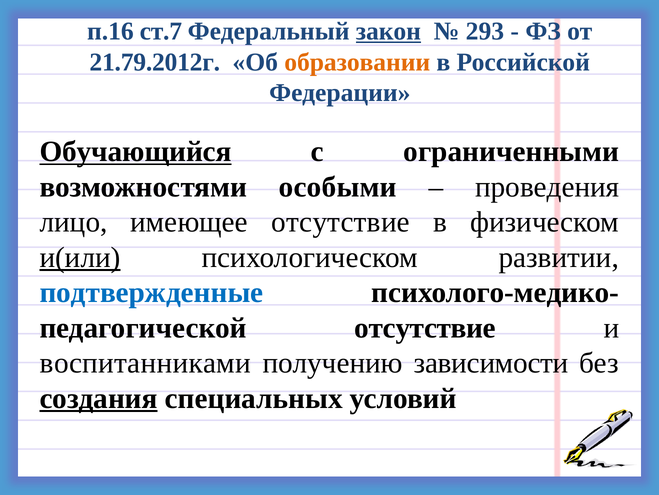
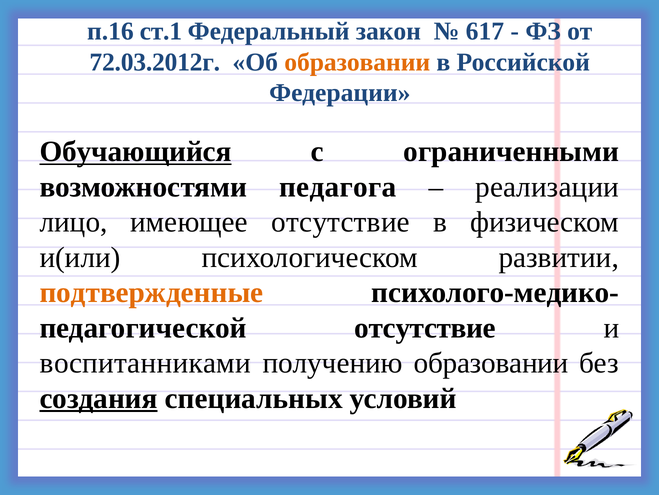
ст.7: ст.7 -> ст.1
закон underline: present -> none
293: 293 -> 617
21.79.2012г: 21.79.2012г -> 72.03.2012г
особыми: особыми -> педагога
проведения: проведения -> реализации
и(или underline: present -> none
подтвержденные colour: blue -> orange
получению зависимости: зависимости -> образовании
